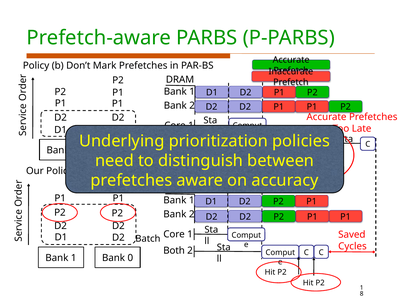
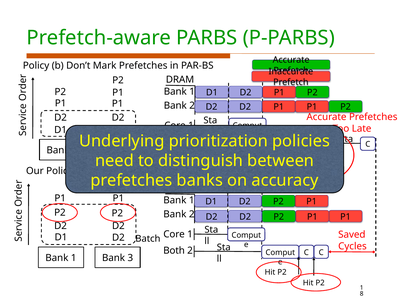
aware: aware -> banks
0: 0 -> 3
